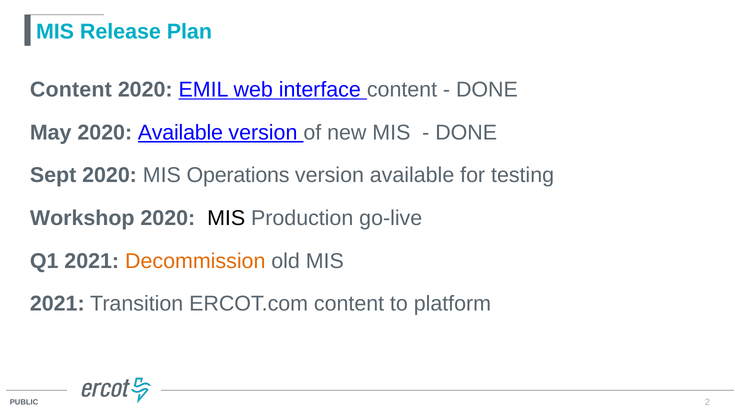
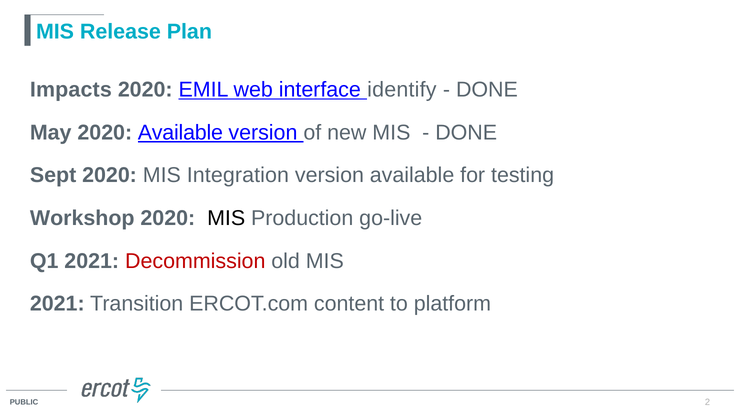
Content at (71, 90): Content -> Impacts
interface content: content -> identify
Operations: Operations -> Integration
Decommission colour: orange -> red
